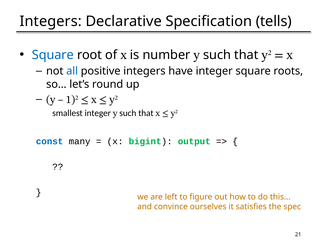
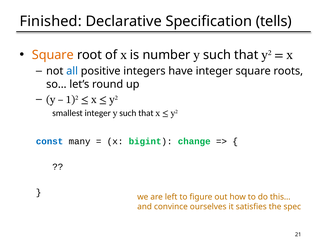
Integers at (51, 21): Integers -> Finished
Square at (53, 55) colour: blue -> orange
output: output -> change
